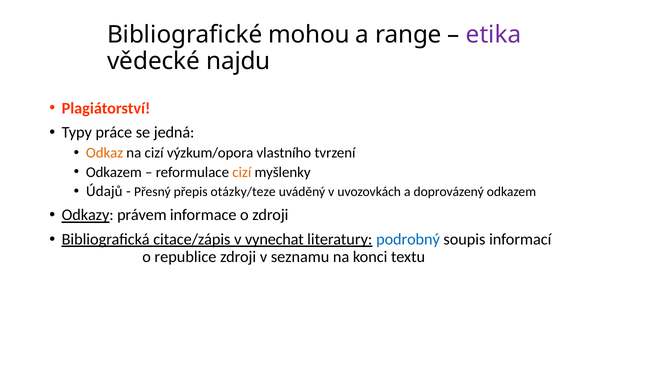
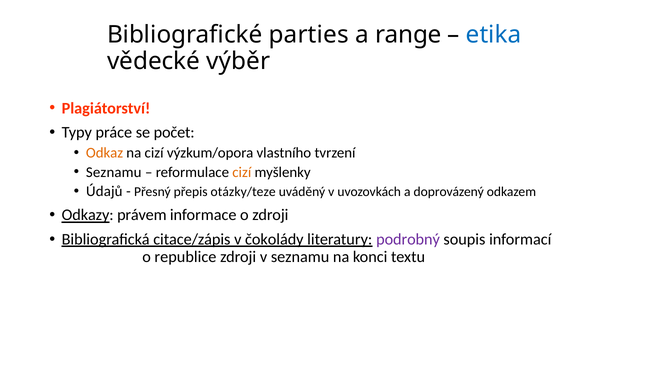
mohou: mohou -> parties
etika colour: purple -> blue
najdu: najdu -> výběr
jedná: jedná -> počet
Odkazem at (114, 172): Odkazem -> Seznamu
vynechat: vynechat -> čokolády
podrobný colour: blue -> purple
